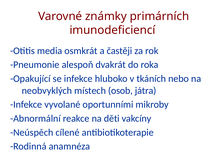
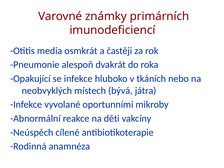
osob: osob -> bývá
